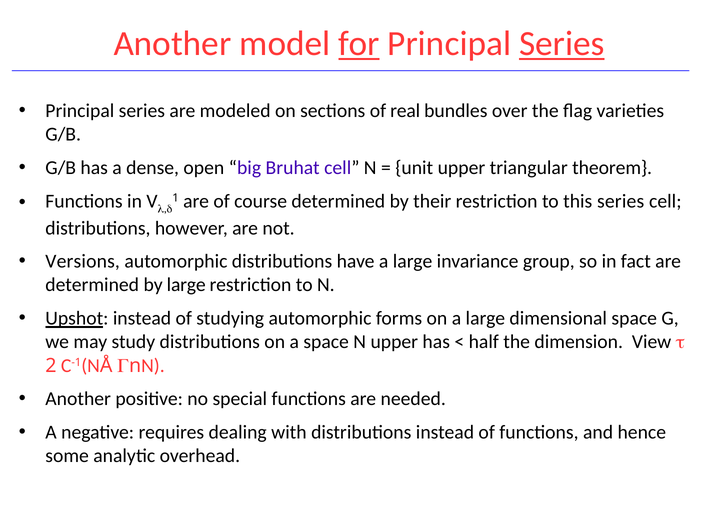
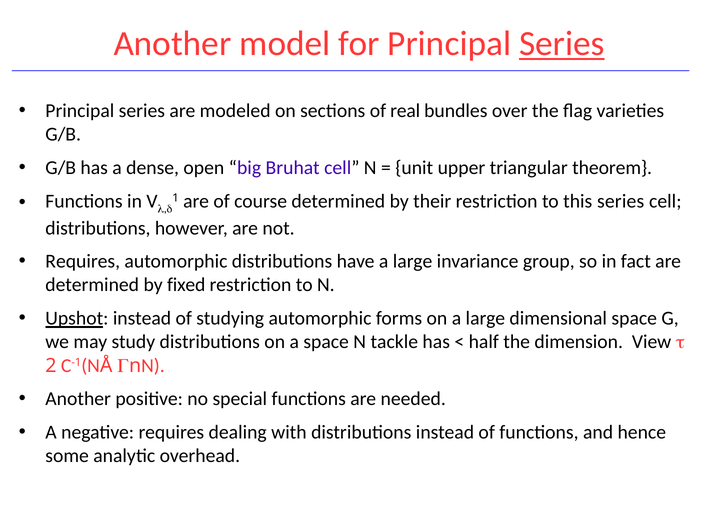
for underline: present -> none
Versions at (83, 262): Versions -> Requires
by large: large -> fixed
N upper: upper -> tackle
